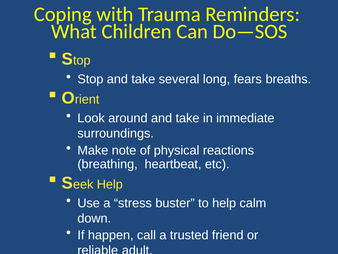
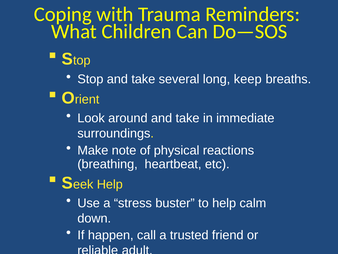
fears: fears -> keep
